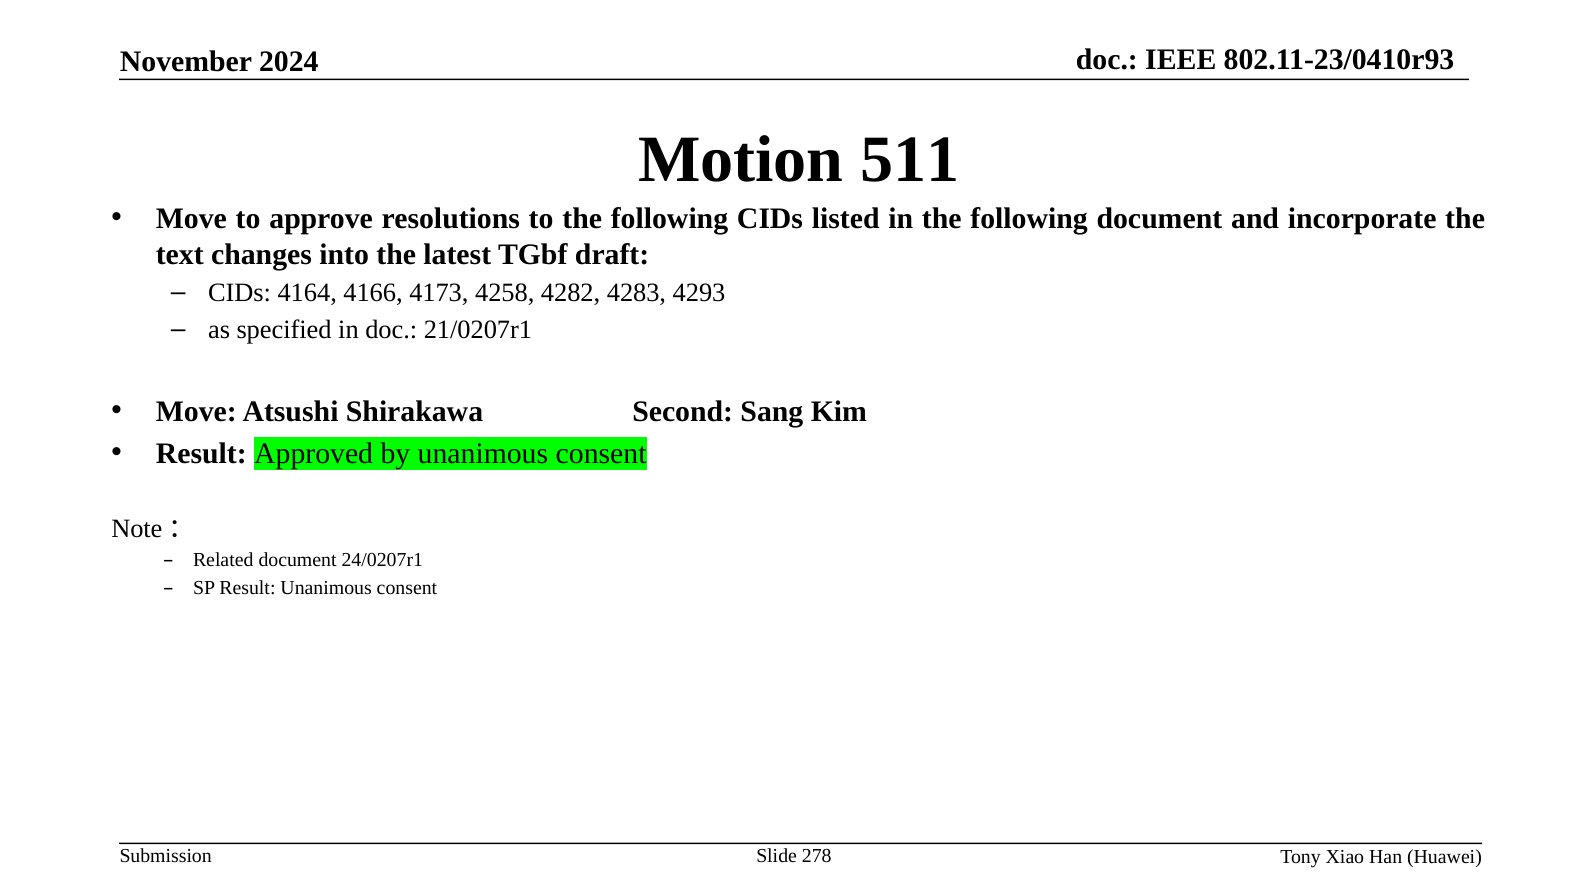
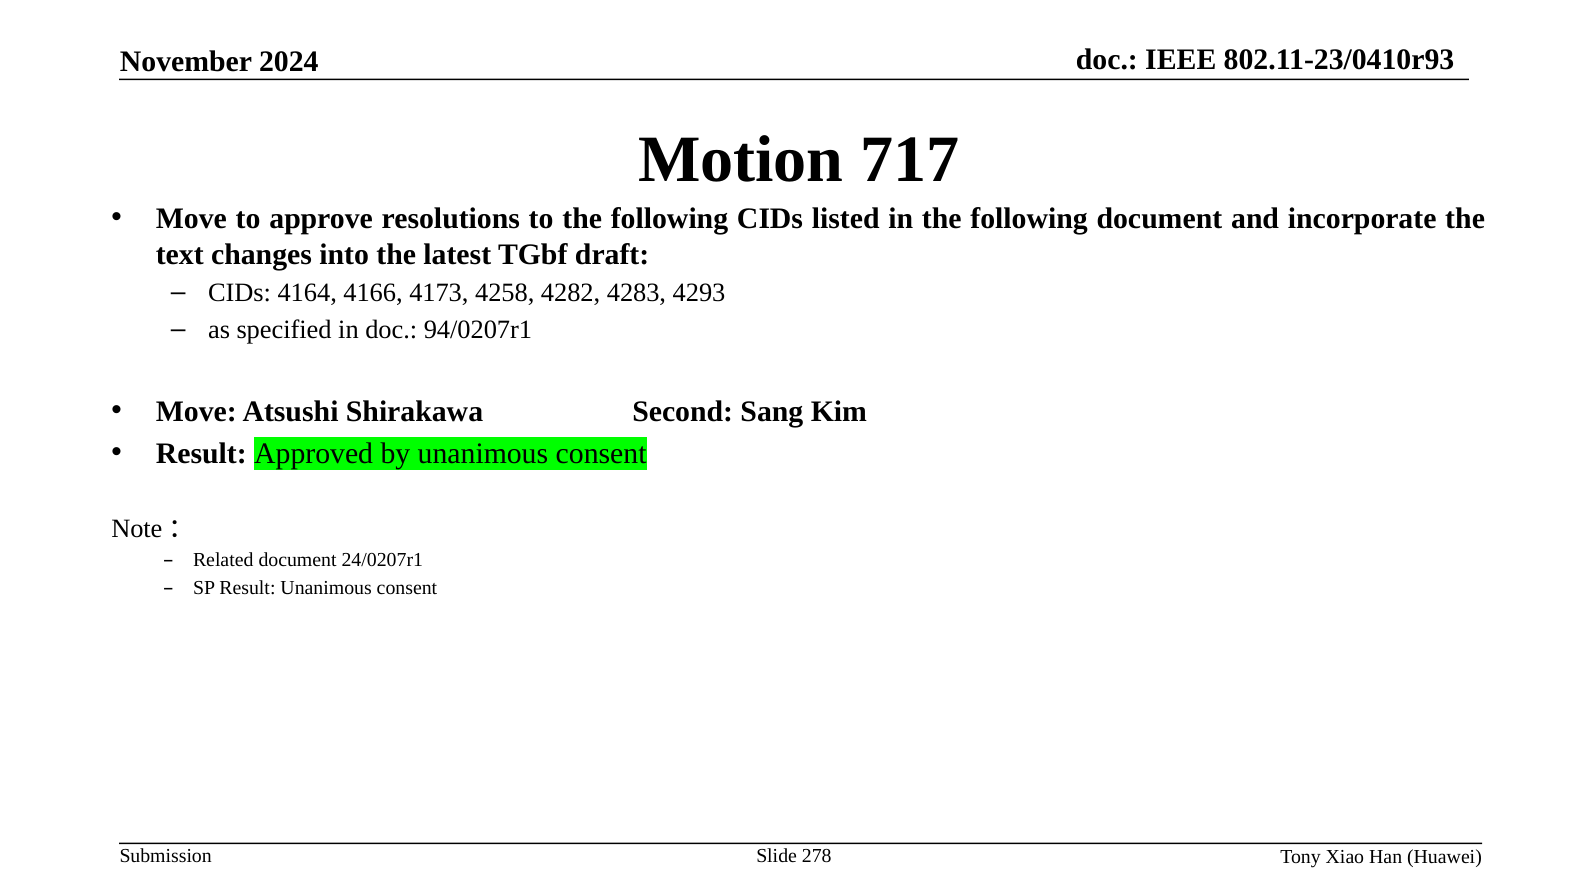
511: 511 -> 717
21/0207r1: 21/0207r1 -> 94/0207r1
